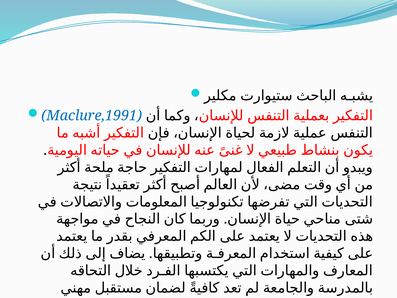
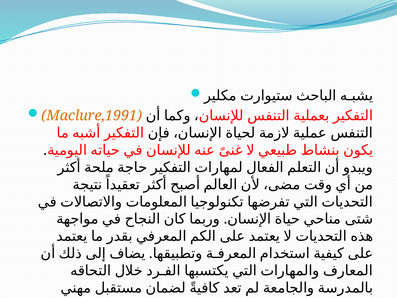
Maclure,1991 colour: blue -> orange
